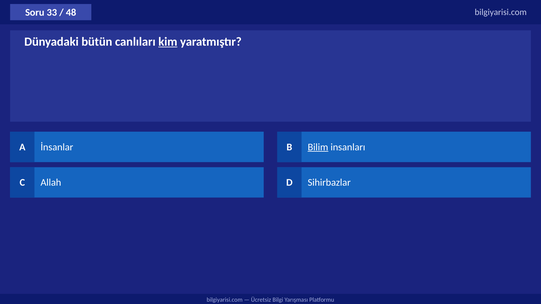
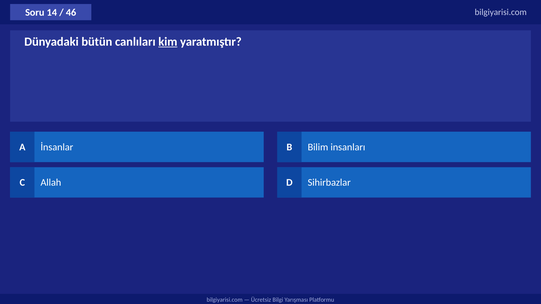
33: 33 -> 14
48: 48 -> 46
Bilim underline: present -> none
